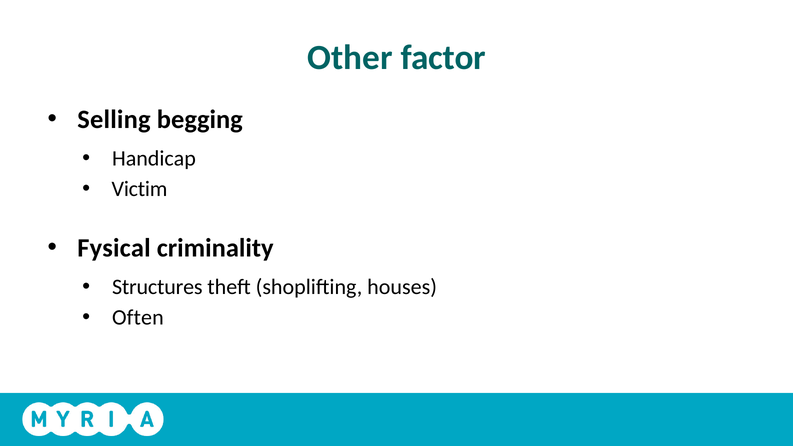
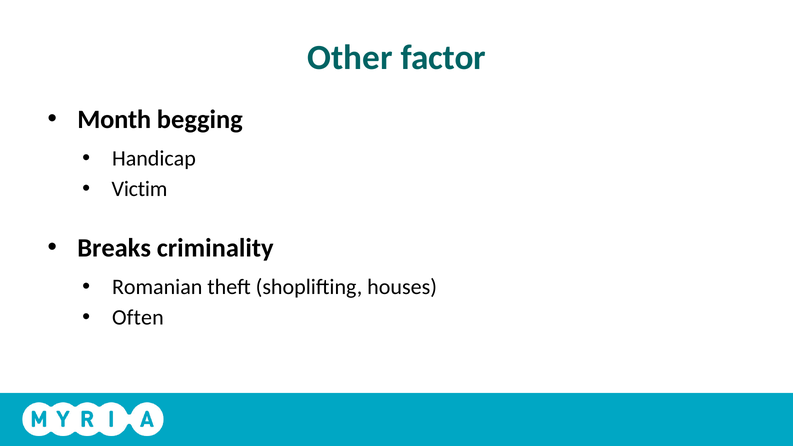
Selling: Selling -> Month
Fysical: Fysical -> Breaks
Structures: Structures -> Romanian
